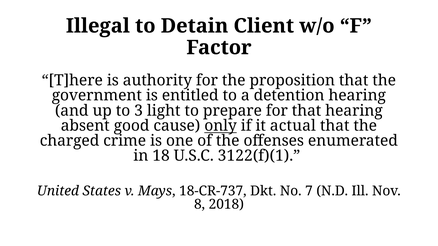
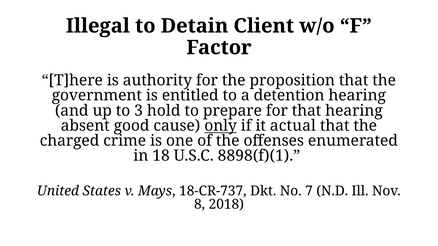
light: light -> hold
3122(f)(1: 3122(f)(1 -> 8898(f)(1
